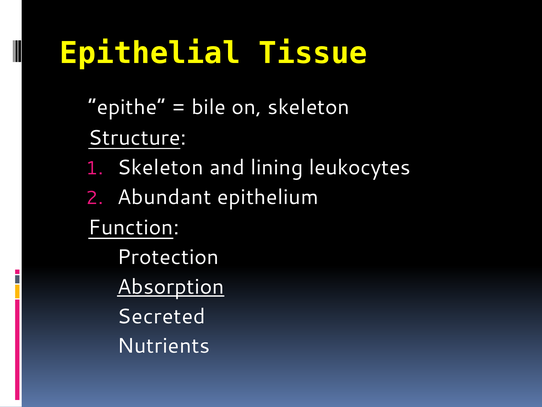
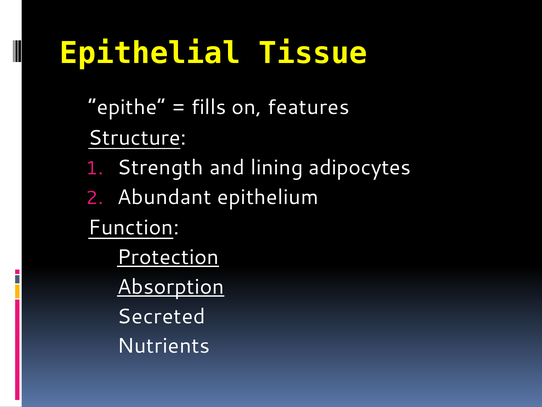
bile: bile -> fills
on skeleton: skeleton -> features
Skeleton at (160, 167): Skeleton -> Strength
leukocytes: leukocytes -> adipocytes
Protection underline: none -> present
